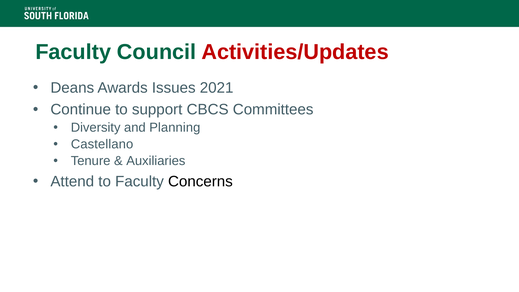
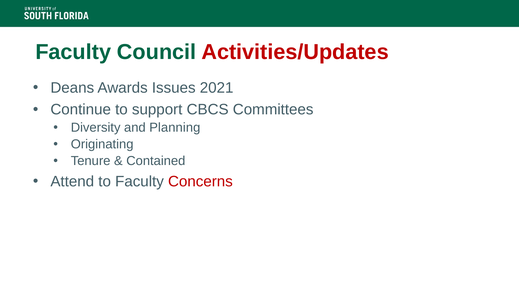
Castellano: Castellano -> Originating
Auxiliaries: Auxiliaries -> Contained
Concerns colour: black -> red
